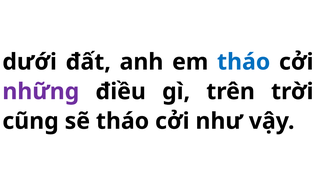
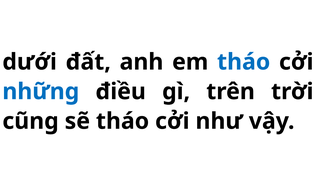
những colour: purple -> blue
